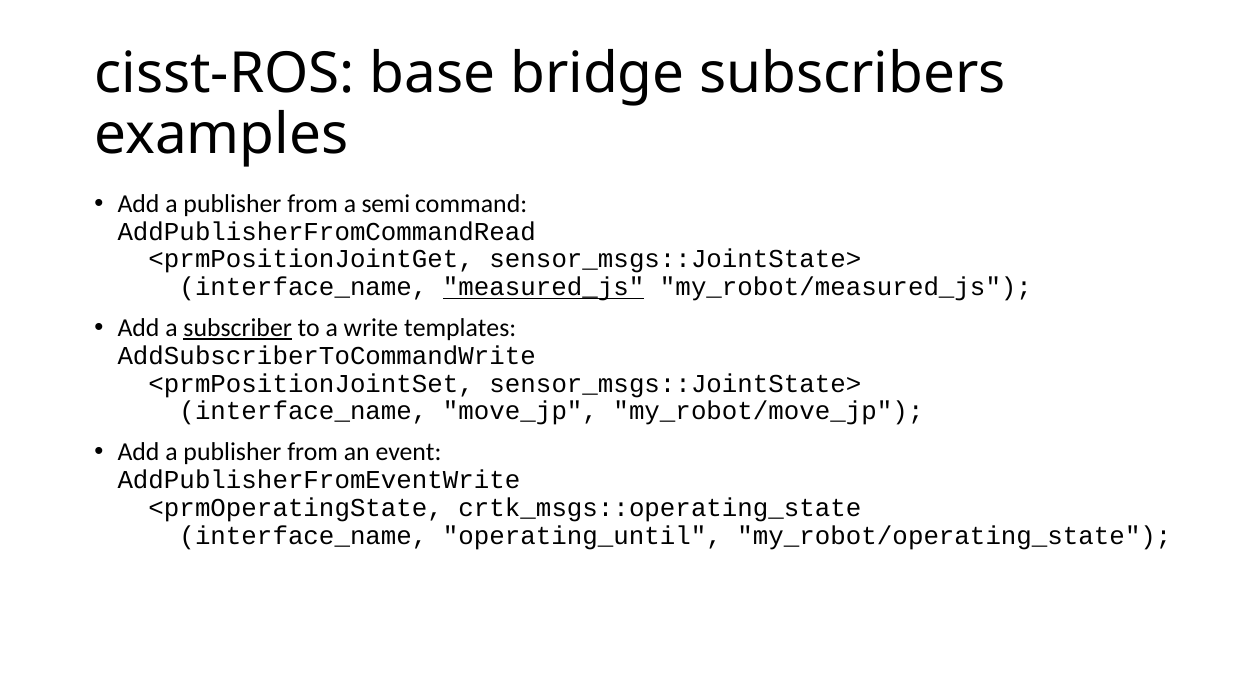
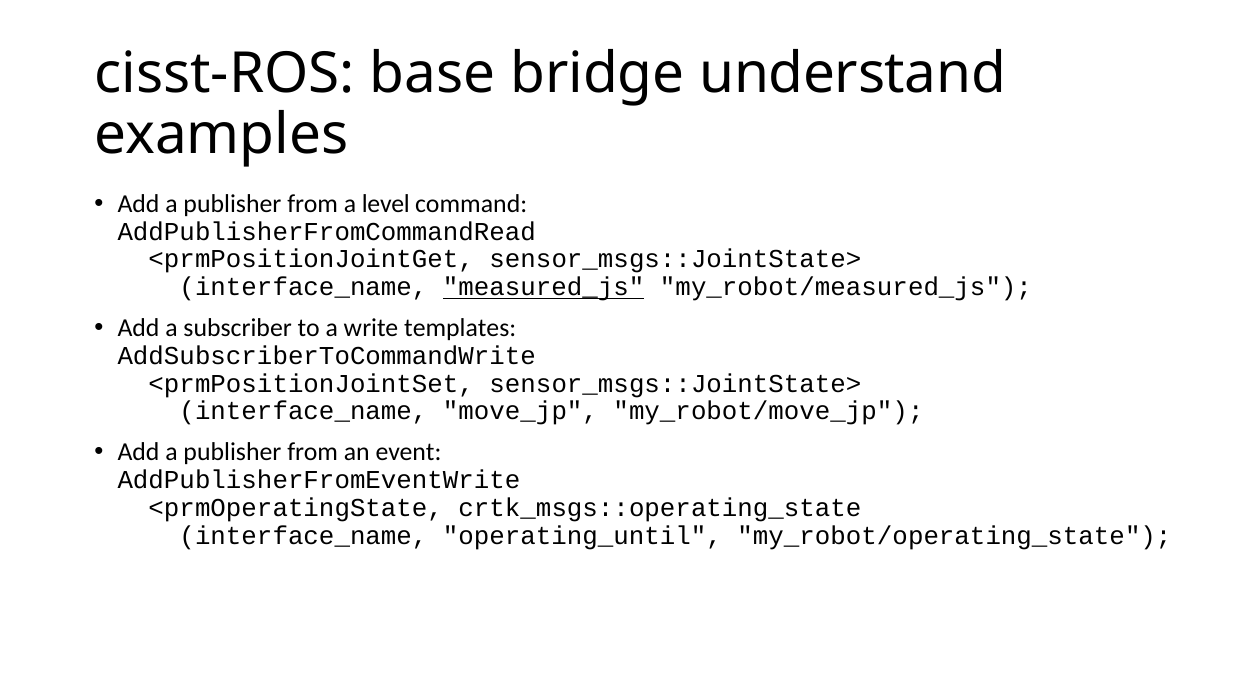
subscribers: subscribers -> understand
semi: semi -> level
subscriber underline: present -> none
